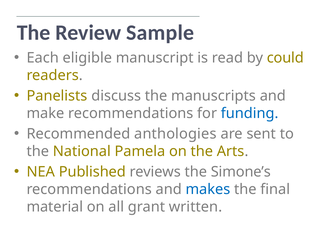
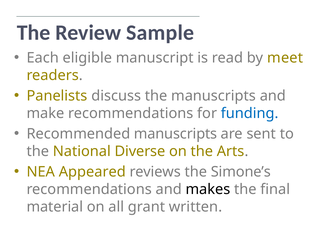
could: could -> meet
Recommended anthologies: anthologies -> manuscripts
Pamela: Pamela -> Diverse
Published: Published -> Appeared
makes colour: blue -> black
